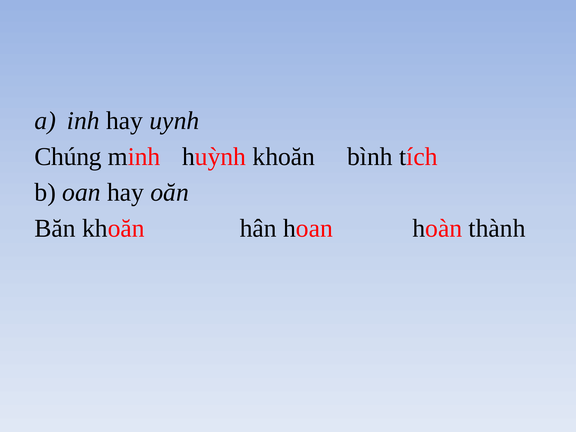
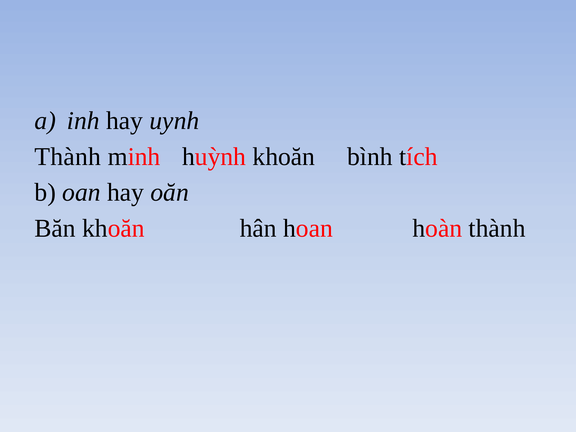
Chúng at (68, 157): Chúng -> Thành
